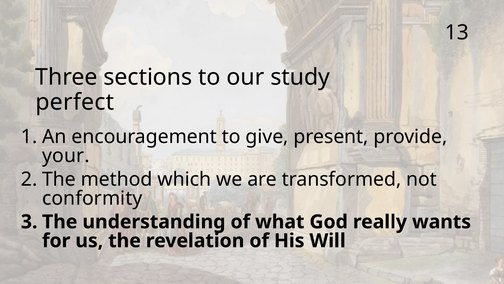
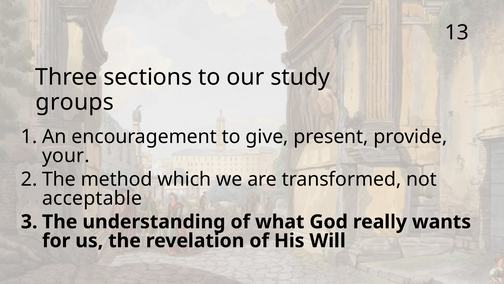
perfect: perfect -> groups
conformity: conformity -> acceptable
